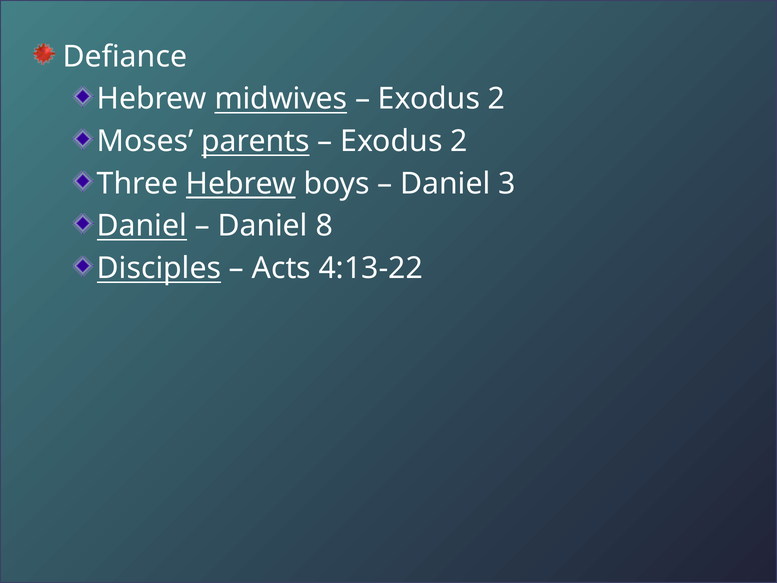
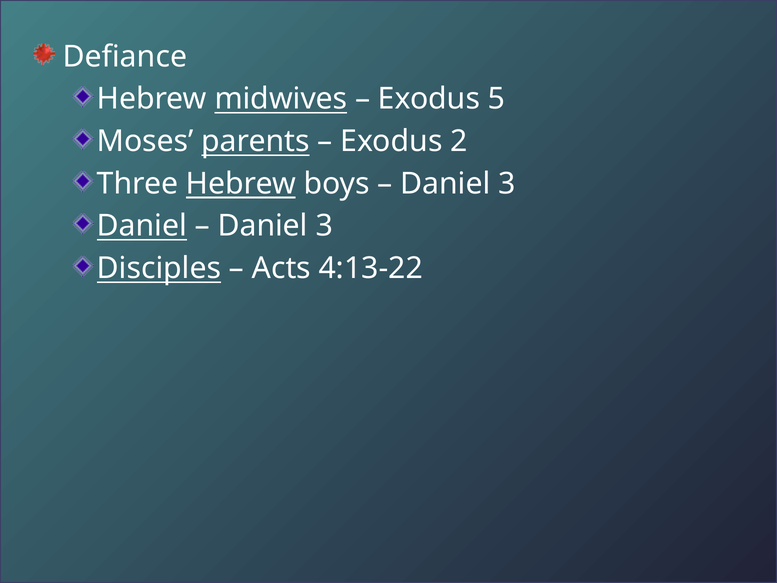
2 at (496, 99): 2 -> 5
8 at (324, 226): 8 -> 3
